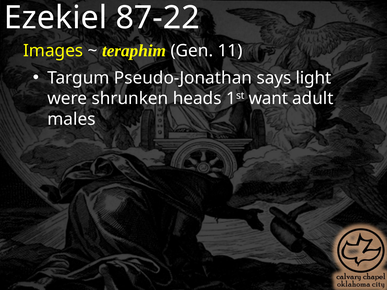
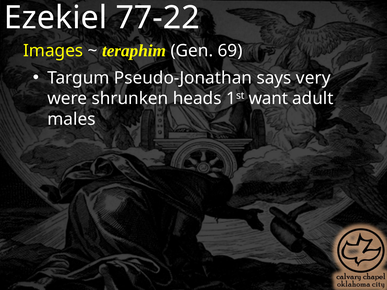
87-22: 87-22 -> 77-22
11: 11 -> 69
light: light -> very
